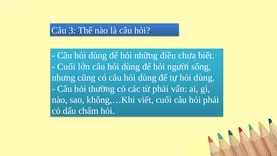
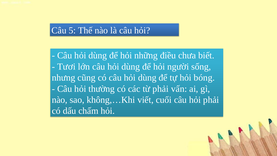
3: 3 -> 5
Cuối at (66, 66): Cuối -> Tươi
tự hỏi dùng: dùng -> bóng
